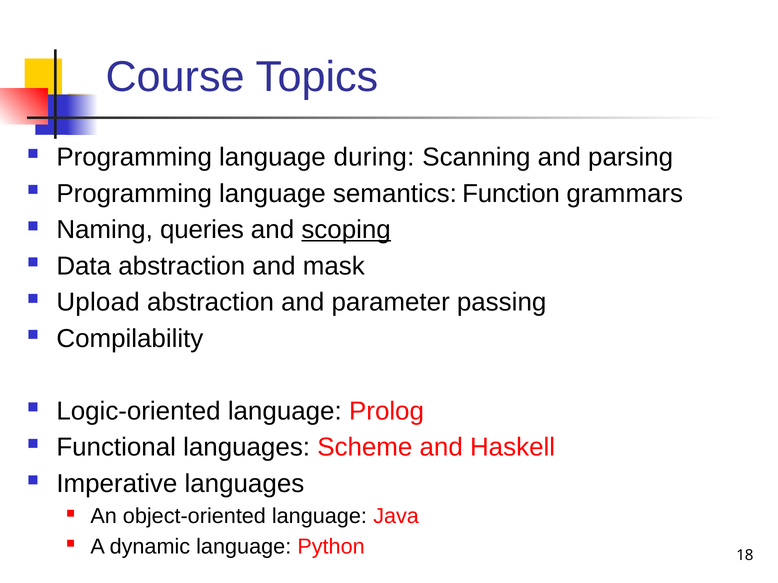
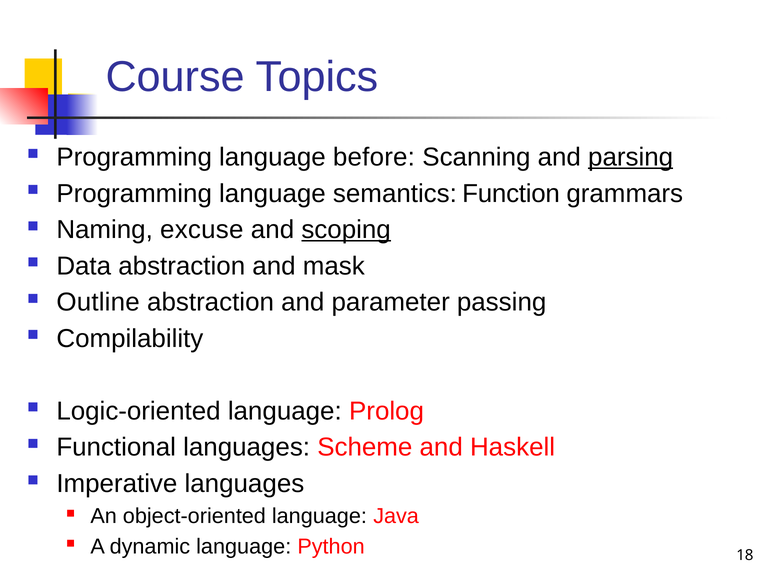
during: during -> before
parsing underline: none -> present
queries: queries -> excuse
Upload: Upload -> Outline
